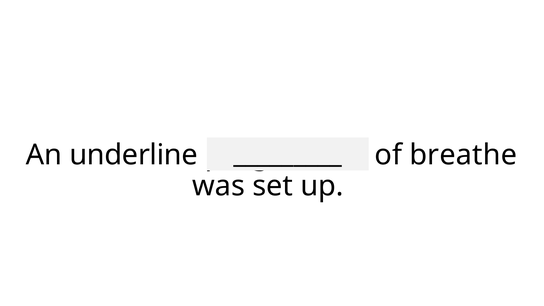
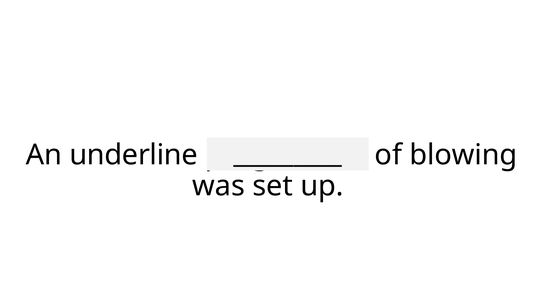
breathe: breathe -> blowing
